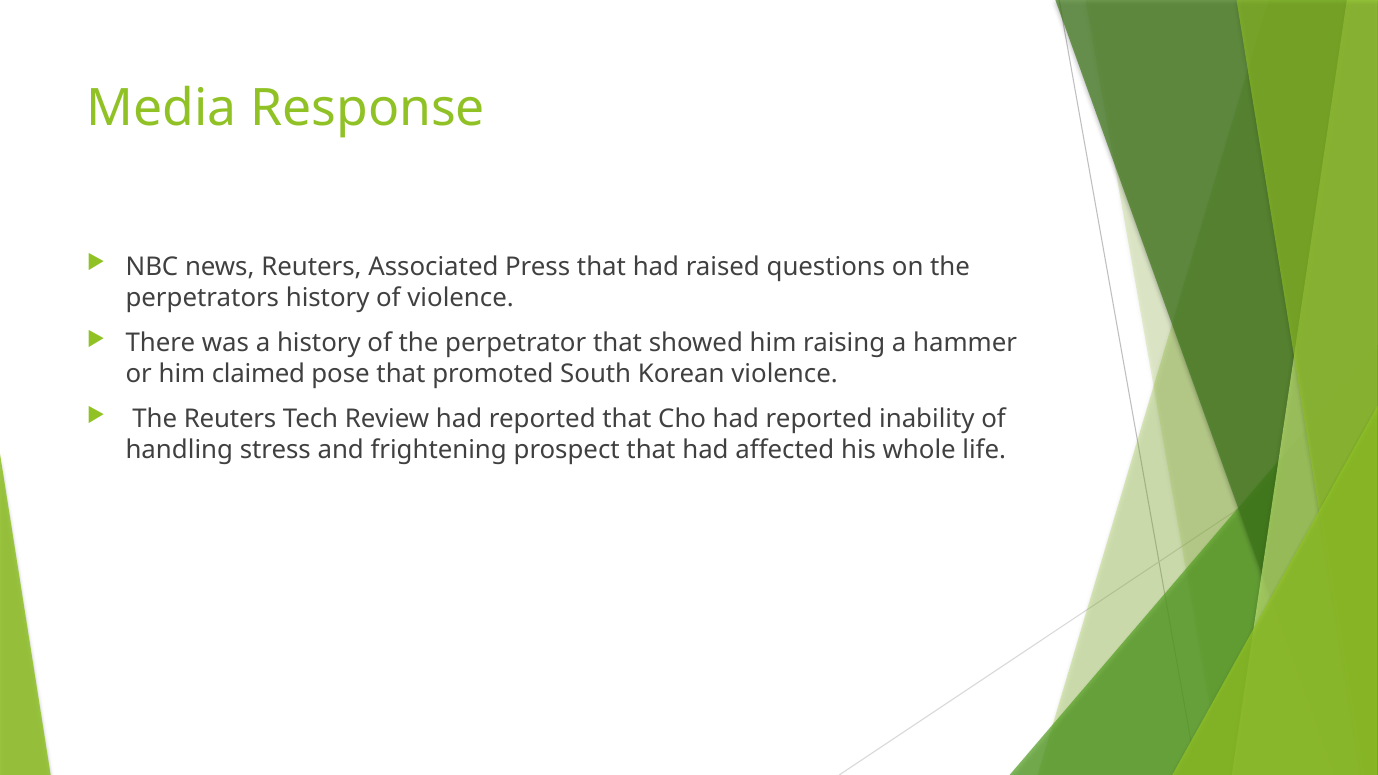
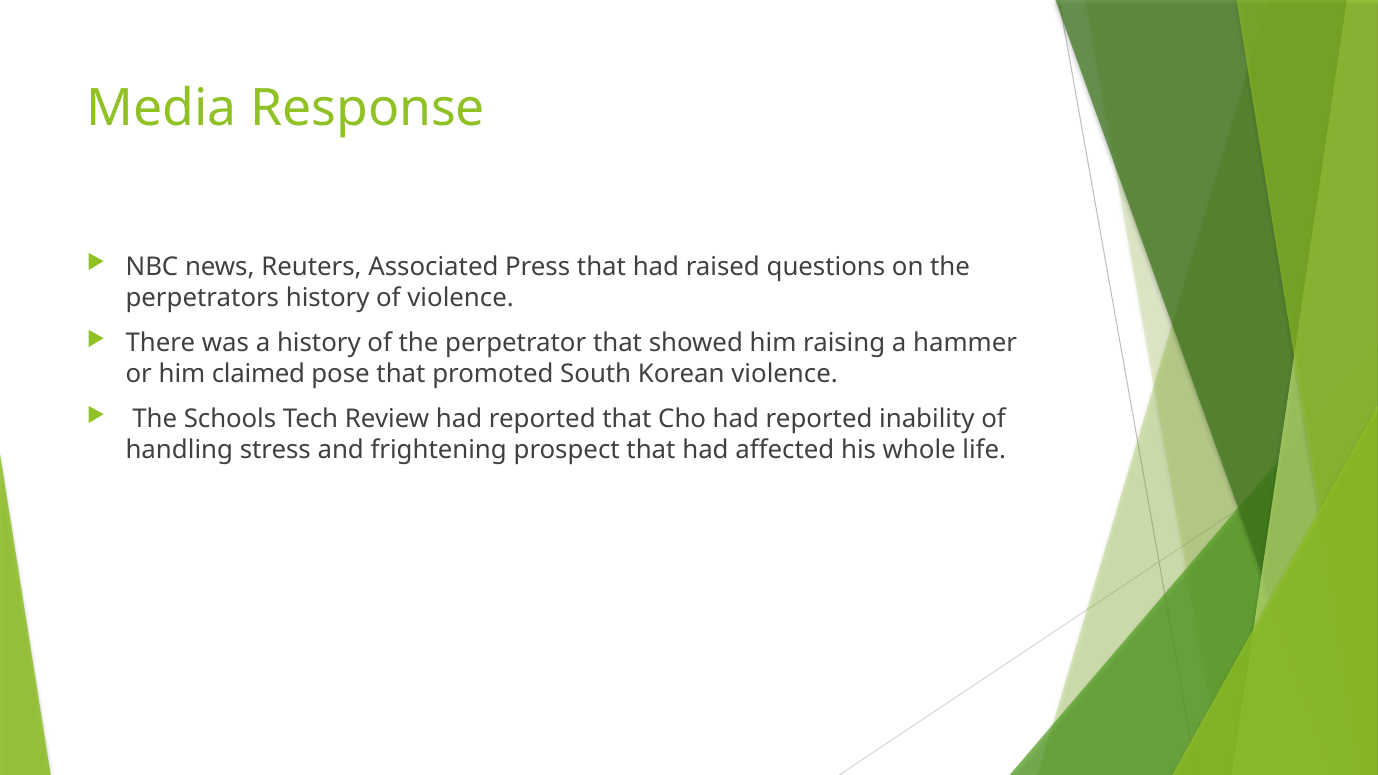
The Reuters: Reuters -> Schools
